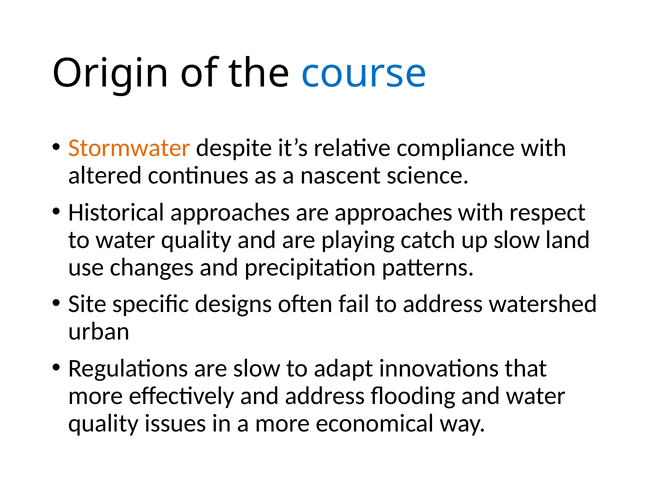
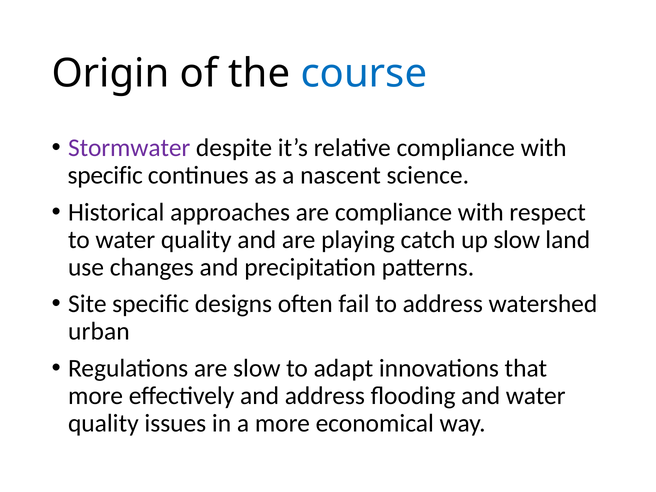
Stormwater colour: orange -> purple
altered at (105, 175): altered -> specific
are approaches: approaches -> compliance
